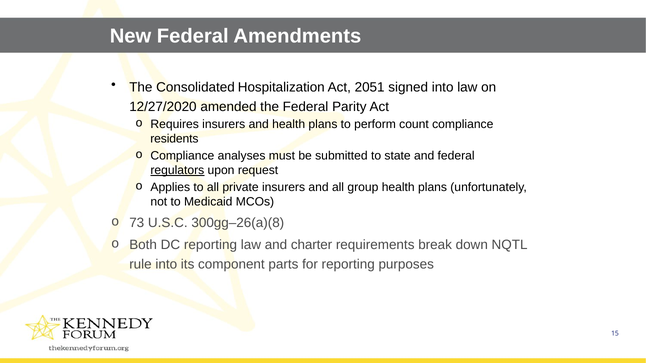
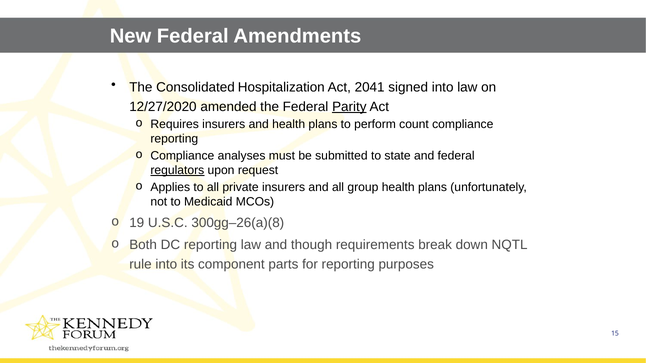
2051: 2051 -> 2041
Parity underline: none -> present
residents at (174, 139): residents -> reporting
73: 73 -> 19
charter: charter -> though
